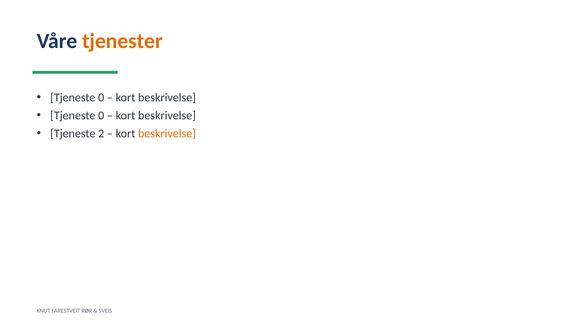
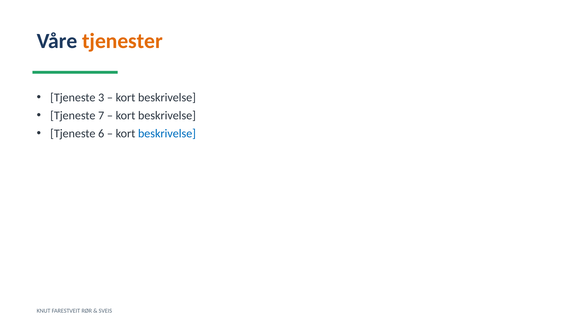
0 at (101, 98): 0 -> 3
0 at (101, 116): 0 -> 7
2: 2 -> 6
beskrivelse at (167, 134) colour: orange -> blue
